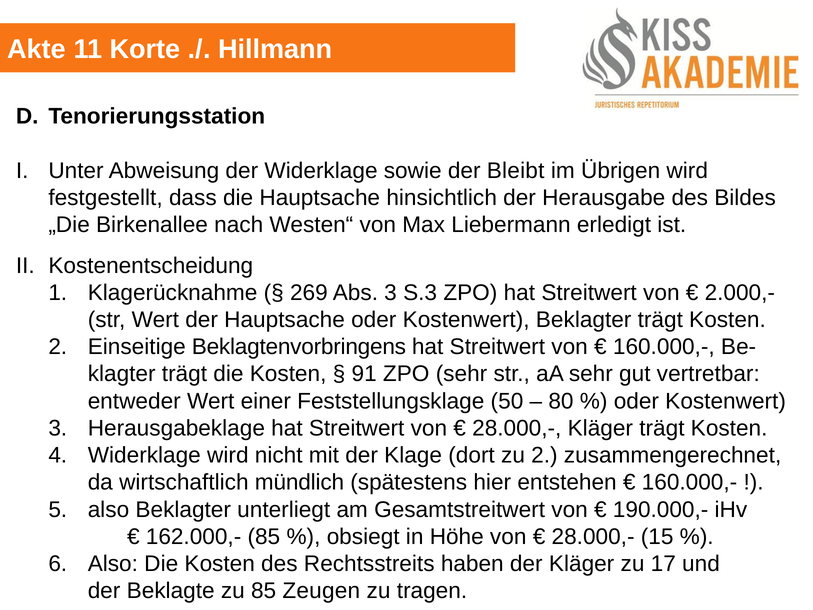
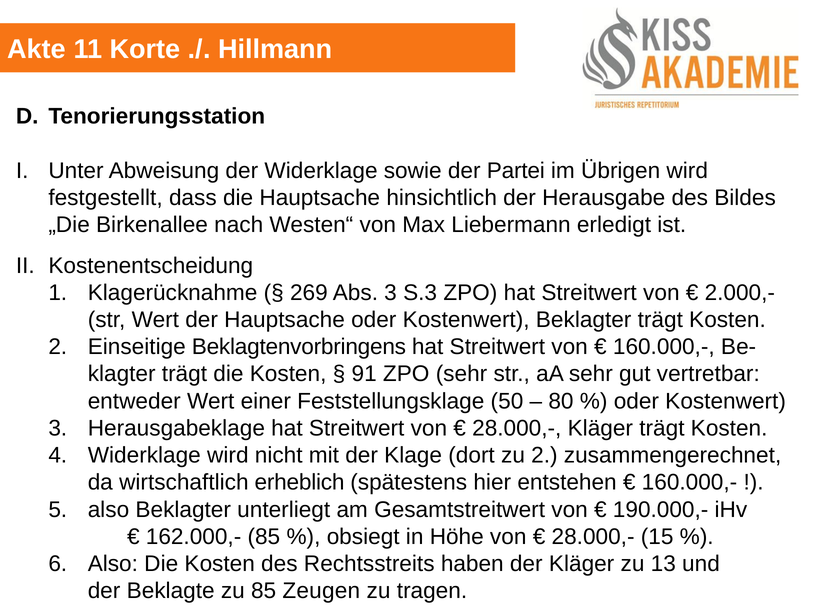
Bleibt: Bleibt -> Partei
mündlich: mündlich -> erheblich
17: 17 -> 13
